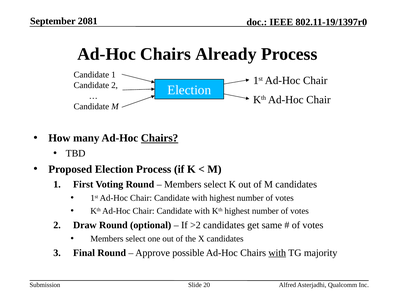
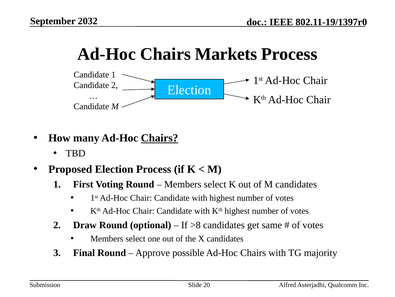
2081: 2081 -> 2032
Already: Already -> Markets
>2: >2 -> >8
with at (277, 252) underline: present -> none
